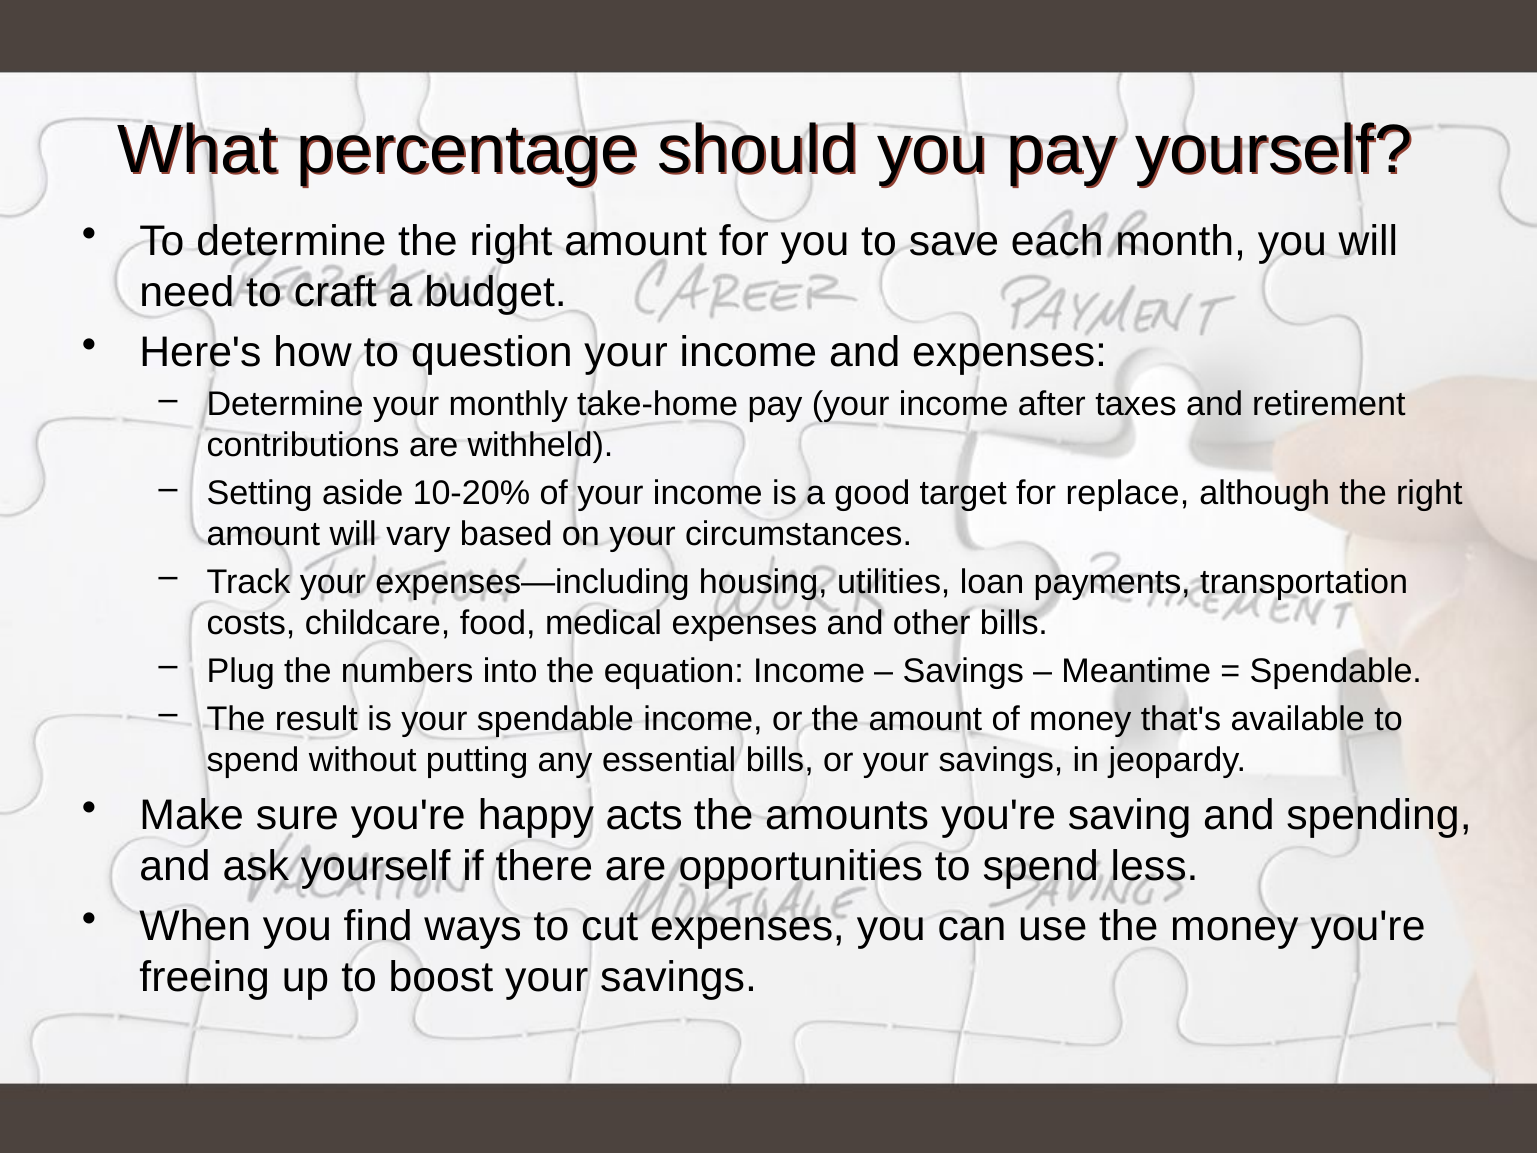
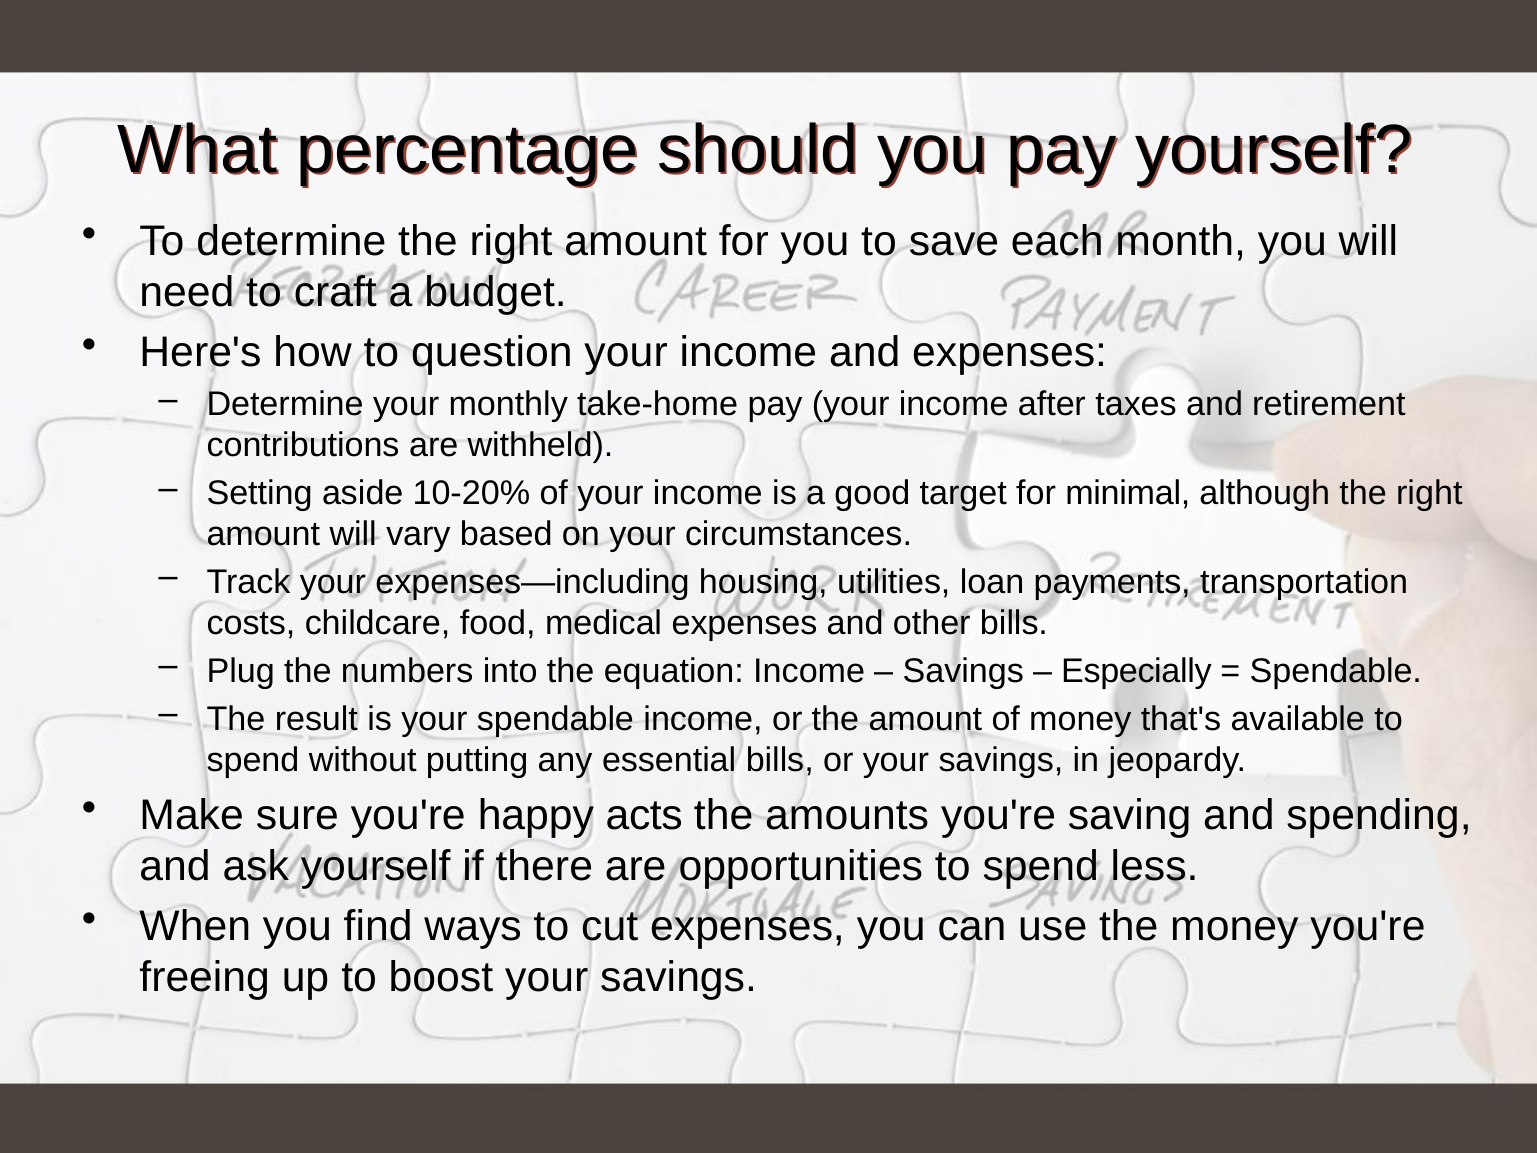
replace: replace -> minimal
Meantime: Meantime -> Especially
